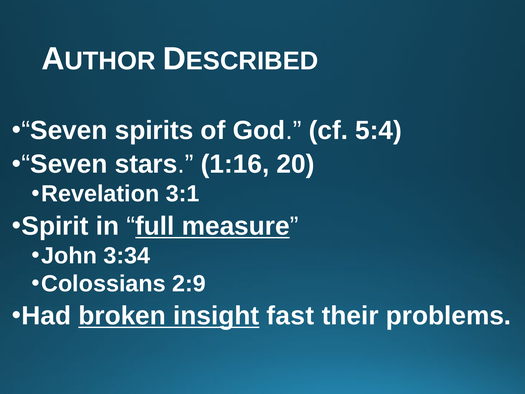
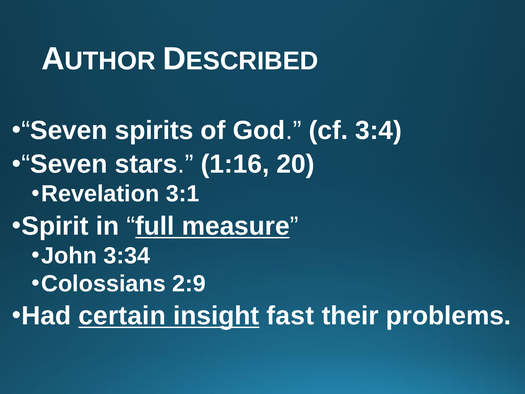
5:4: 5:4 -> 3:4
broken: broken -> certain
